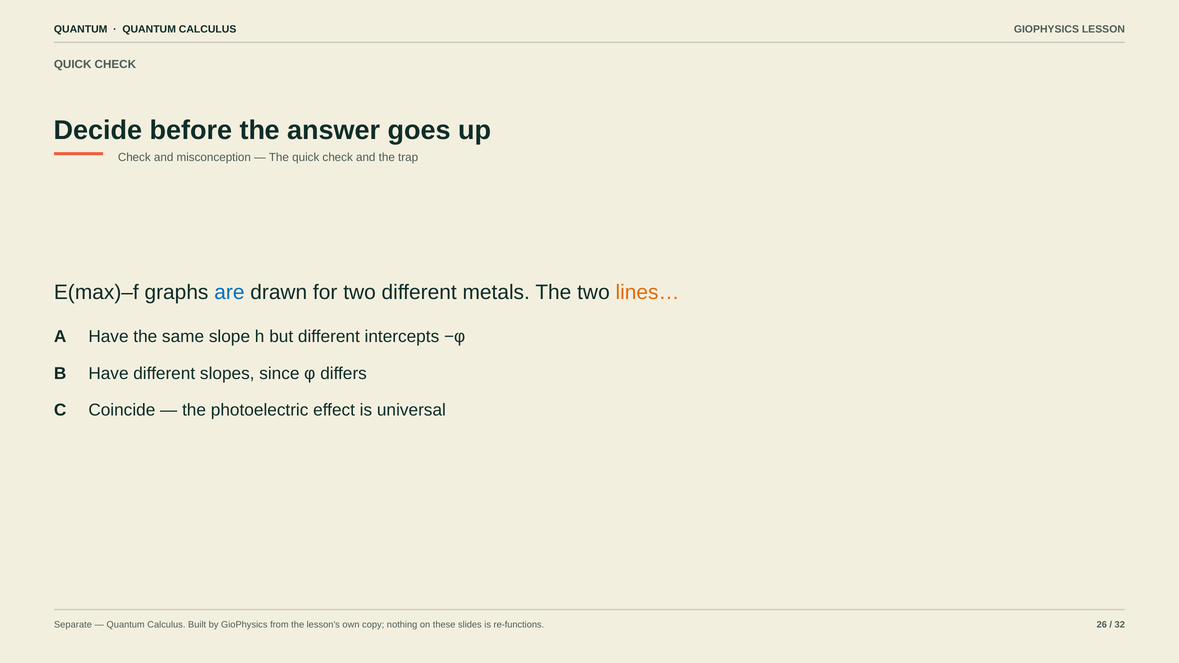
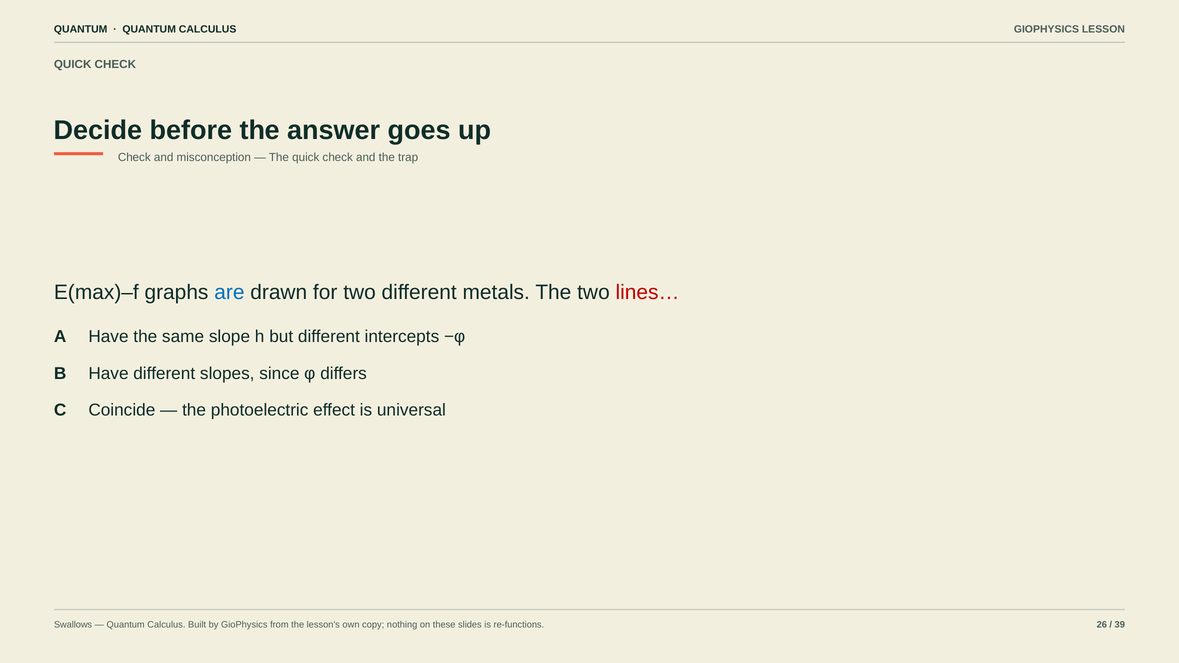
lines… colour: orange -> red
Separate: Separate -> Swallows
32: 32 -> 39
